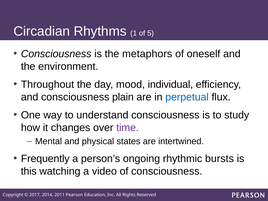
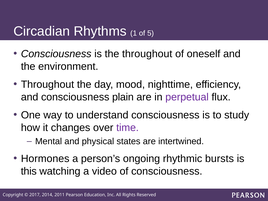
the metaphors: metaphors -> throughout
individual: individual -> nighttime
perpetual colour: blue -> purple
Frequently: Frequently -> Hormones
